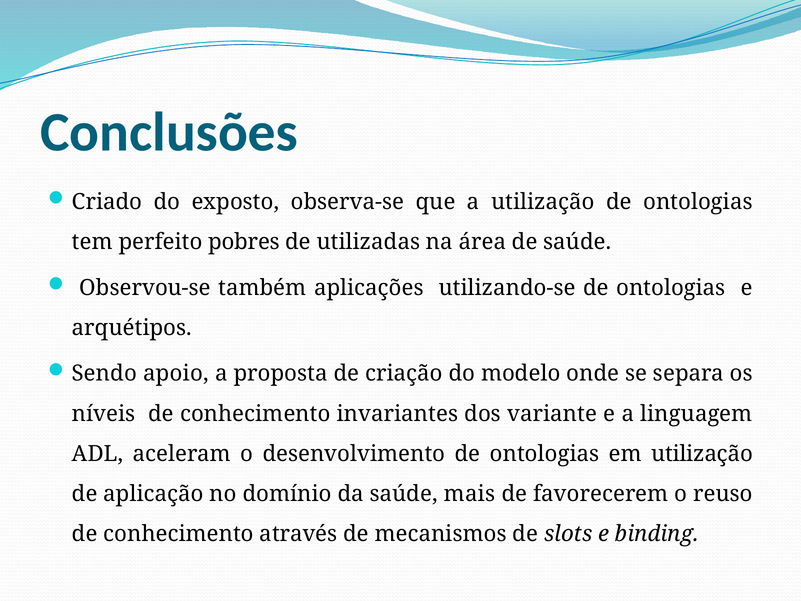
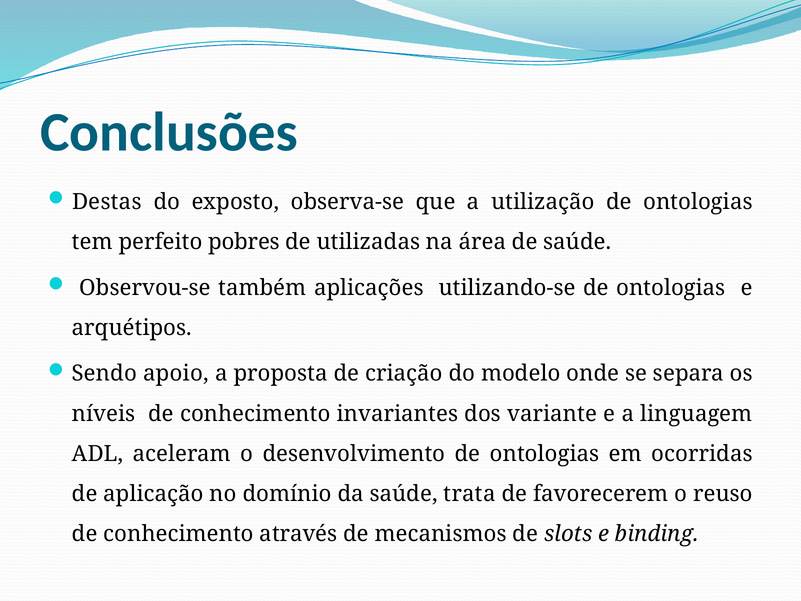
Criado: Criado -> Destas
em utilização: utilização -> ocorridas
mais: mais -> trata
